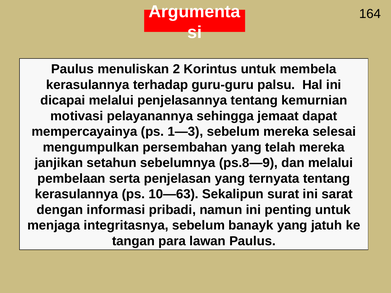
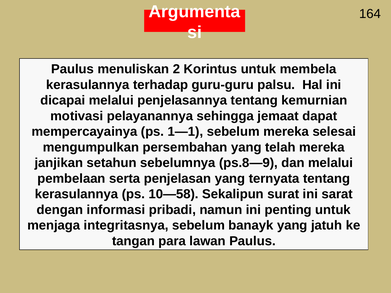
1—3: 1—3 -> 1—1
10—63: 10—63 -> 10—58
